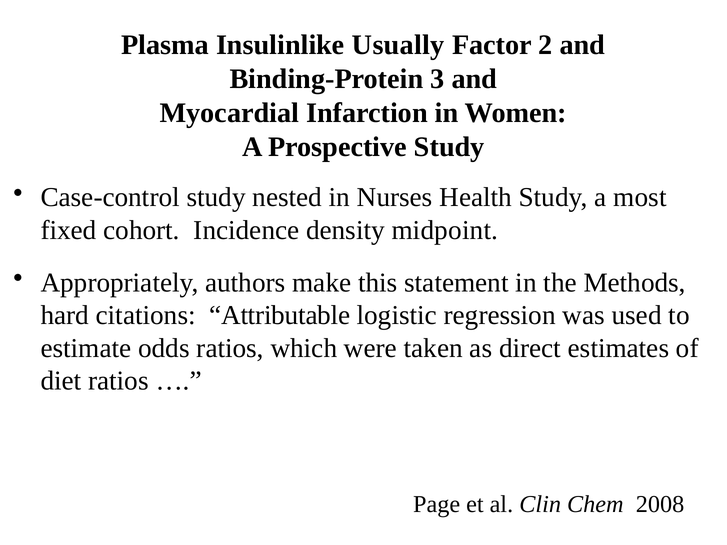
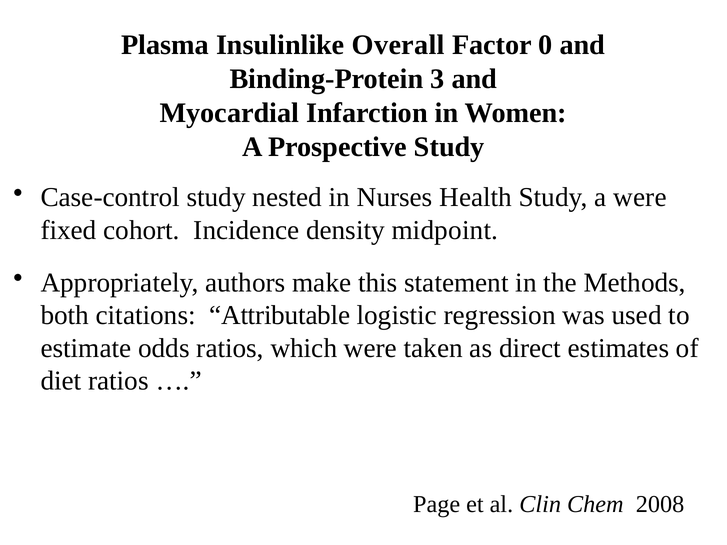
Usually: Usually -> Overall
2: 2 -> 0
a most: most -> were
hard: hard -> both
